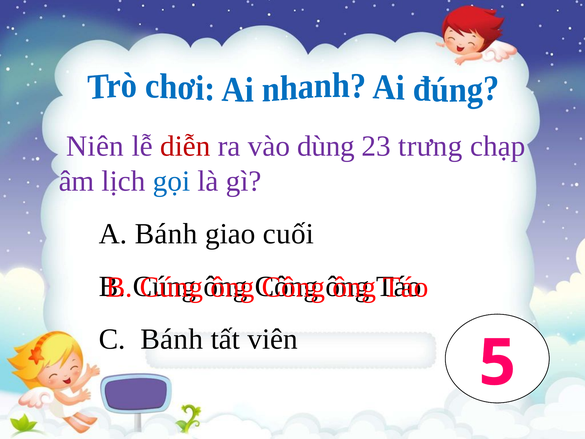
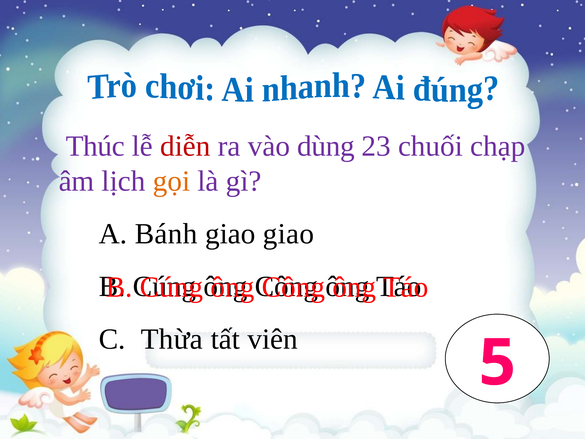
Niên: Niên -> Thúc
trưng: trưng -> chuối
gọi colour: blue -> orange
giao cuối: cuối -> giao
C Bánh: Bánh -> Thừa
